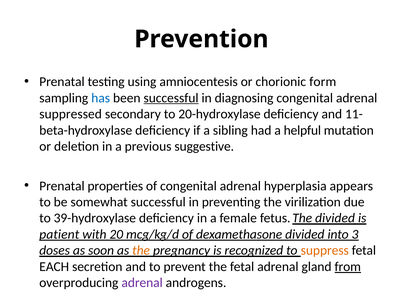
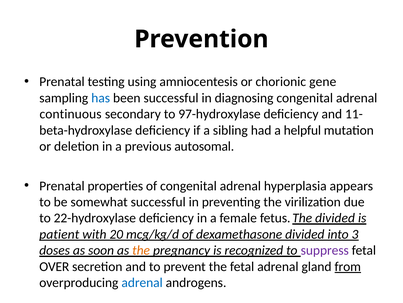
form: form -> gene
successful at (171, 98) underline: present -> none
suppressed: suppressed -> continuous
20-hydroxylase: 20-hydroxylase -> 97-hydroxylase
suggestive: suggestive -> autosomal
39-hydroxylase: 39-hydroxylase -> 22-hydroxylase
suppress colour: orange -> purple
EACH: EACH -> OVER
adrenal at (142, 282) colour: purple -> blue
